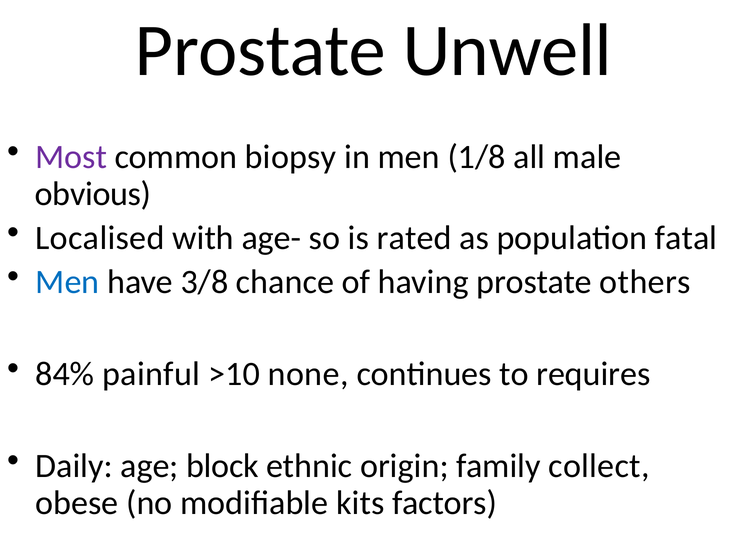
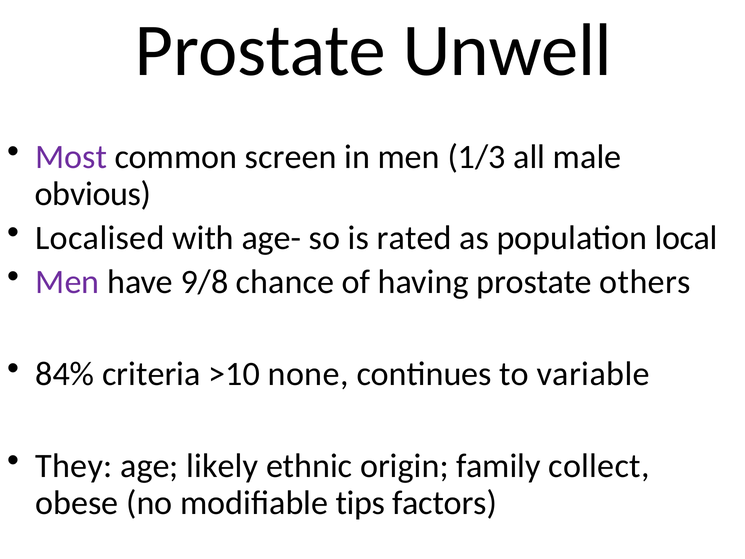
biopsy: biopsy -> screen
1/8: 1/8 -> 1/3
fatal: fatal -> local
Men at (67, 282) colour: blue -> purple
3/8: 3/8 -> 9/8
painful: painful -> criteria
requires: requires -> variable
Daily: Daily -> They
block: block -> likely
kits: kits -> tips
